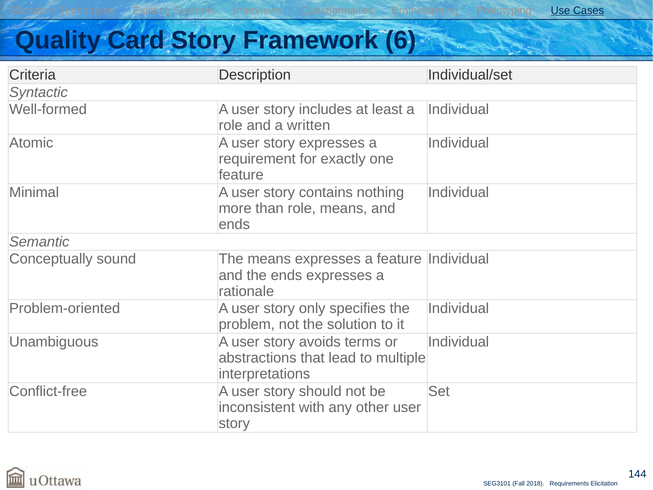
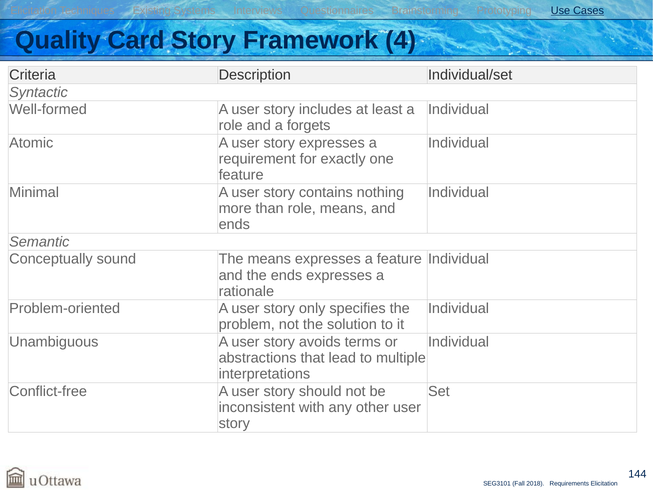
6: 6 -> 4
written: written -> forgets
